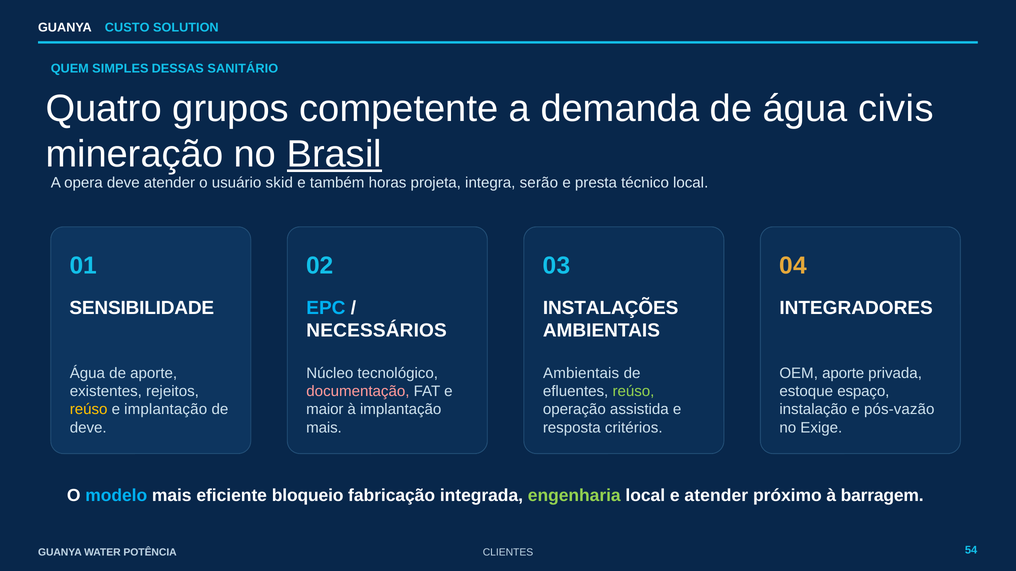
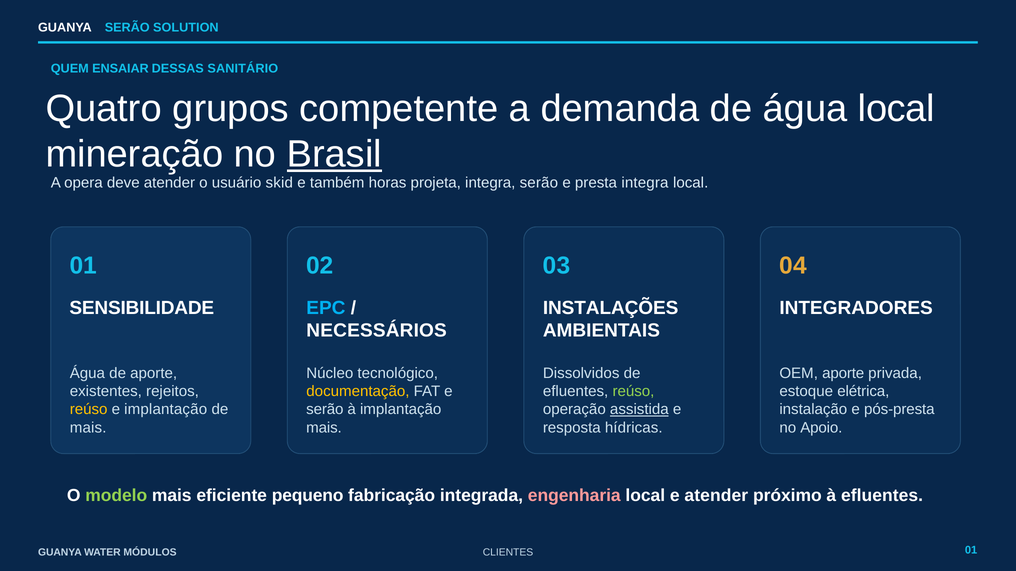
GUANYA CUSTO: CUSTO -> SERÃO
SIMPLES: SIMPLES -> ENSAIAR
água civis: civis -> local
presta técnico: técnico -> integra
Ambientais at (581, 374): Ambientais -> Dissolvidos
documentação colour: pink -> yellow
espaço: espaço -> elétrica
maior at (325, 410): maior -> serão
assistida underline: none -> present
pós-vazão: pós-vazão -> pós-presta
deve at (88, 428): deve -> mais
critérios: critérios -> hídricas
Exige: Exige -> Apoio
modelo colour: light blue -> light green
bloqueio: bloqueio -> pequeno
engenharia colour: light green -> pink
à barragem: barragem -> efluentes
POTÊNCIA: POTÊNCIA -> MÓDULOS
CLIENTES 54: 54 -> 01
